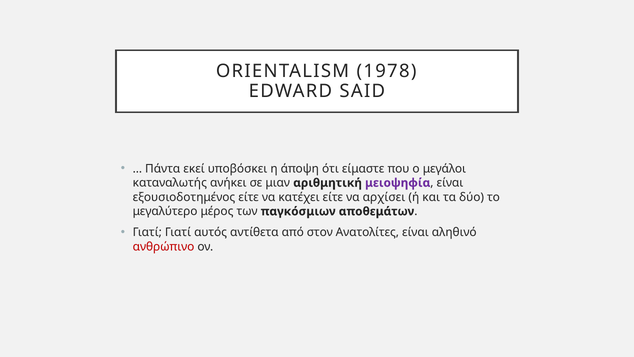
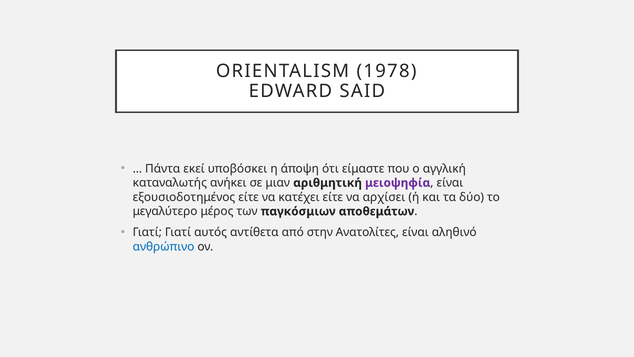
μεγάλοι: μεγάλοι -> αγγλική
στον: στον -> στην
ανθρώπινο colour: red -> blue
